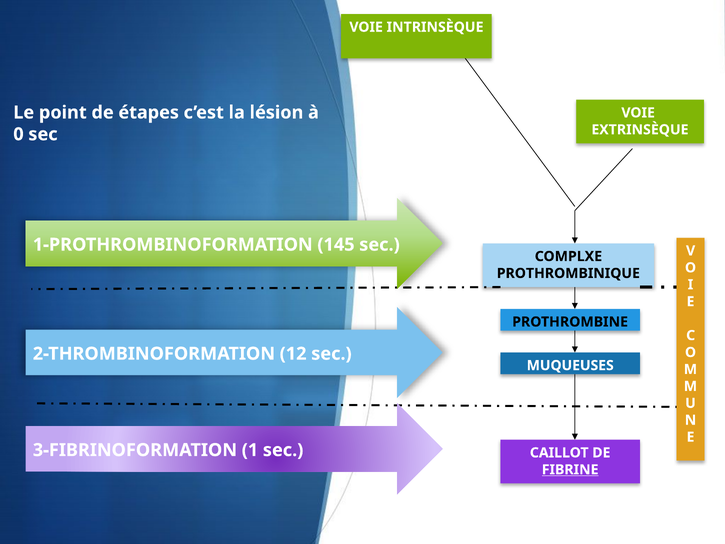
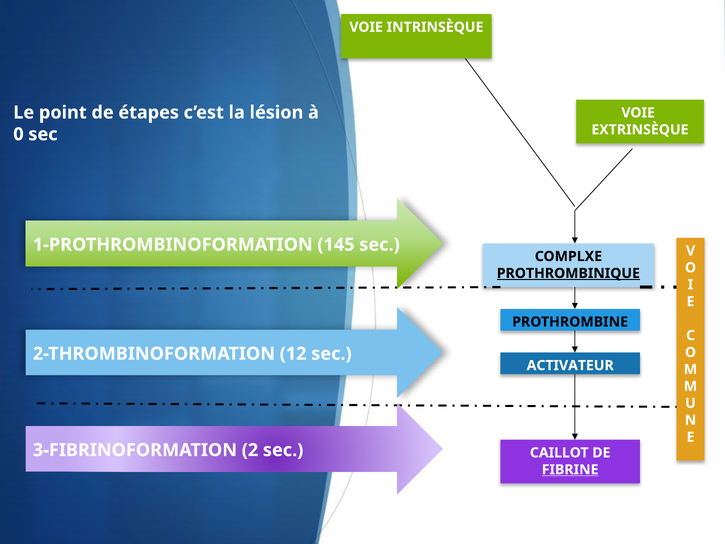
PROTHROMBINIQUE underline: none -> present
MUQUEUSES: MUQUEUSES -> ACTIVATEUR
1: 1 -> 2
